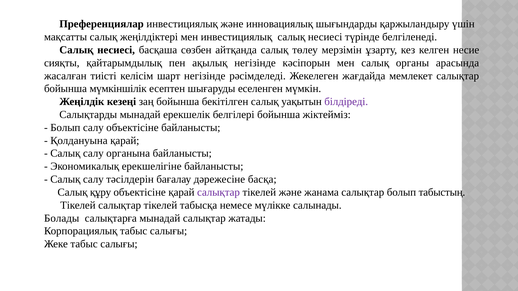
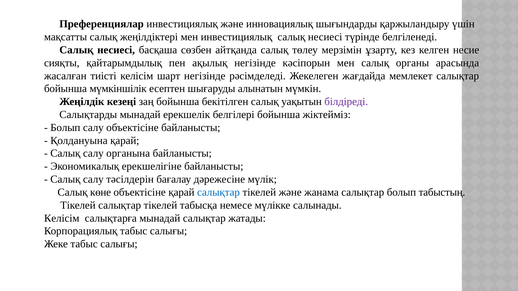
еселенген: еселенген -> алынатын
басқа: басқа -> мүлік
құру: құру -> көне
салықтар at (219, 192) colour: purple -> blue
Болады at (62, 218): Болады -> Келісім
